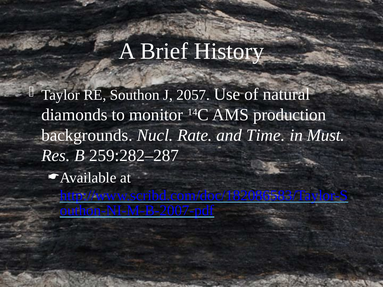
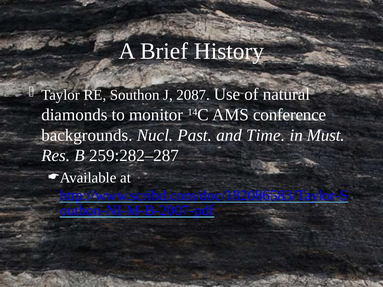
2057: 2057 -> 2087
production: production -> conference
Rate: Rate -> Past
